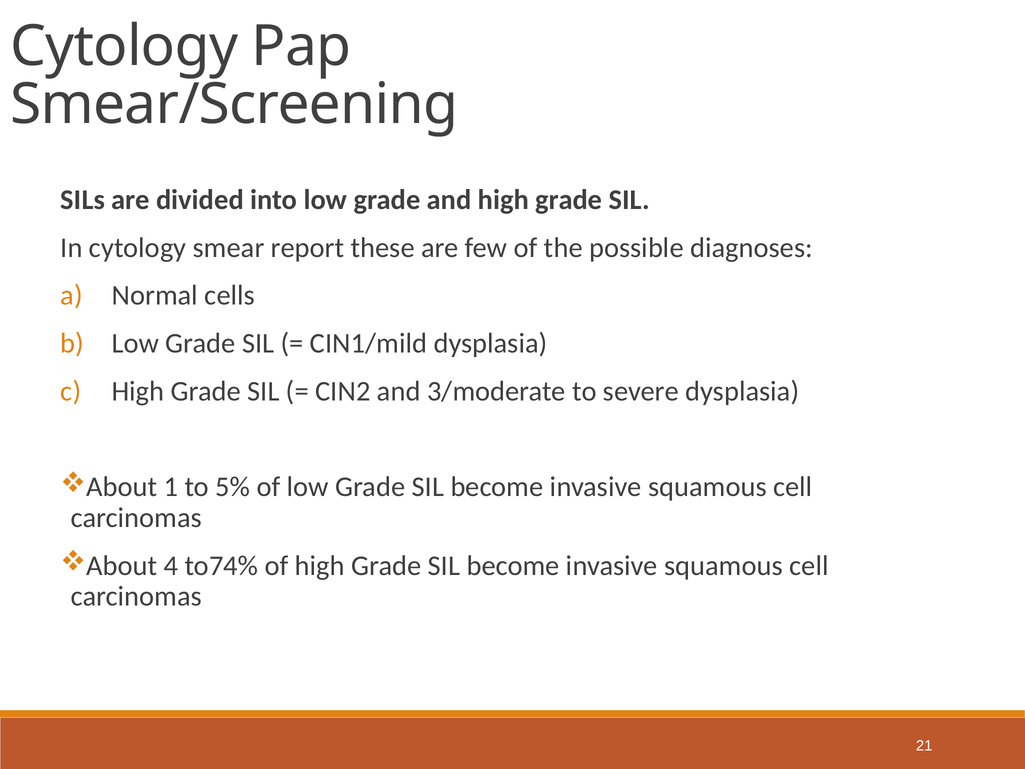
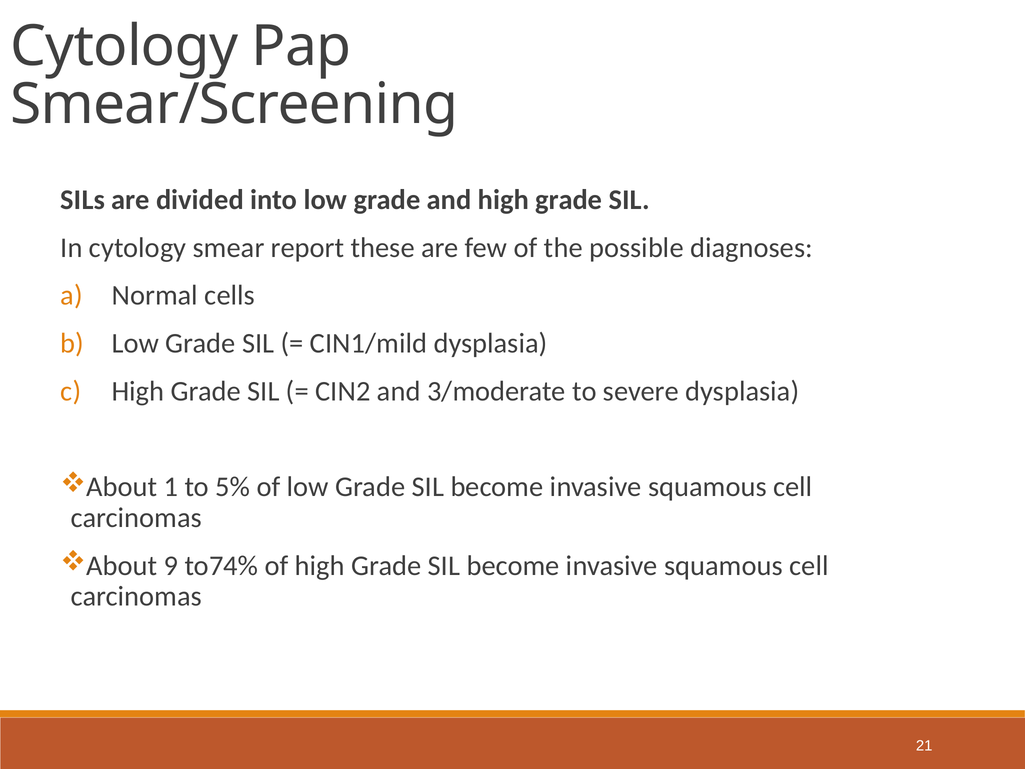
4: 4 -> 9
